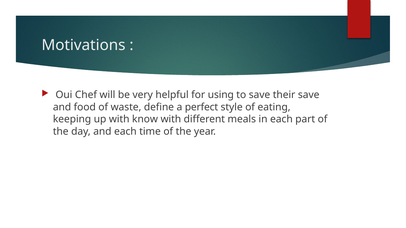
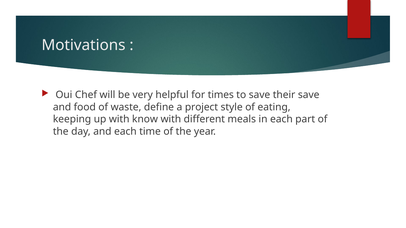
using: using -> times
perfect: perfect -> project
